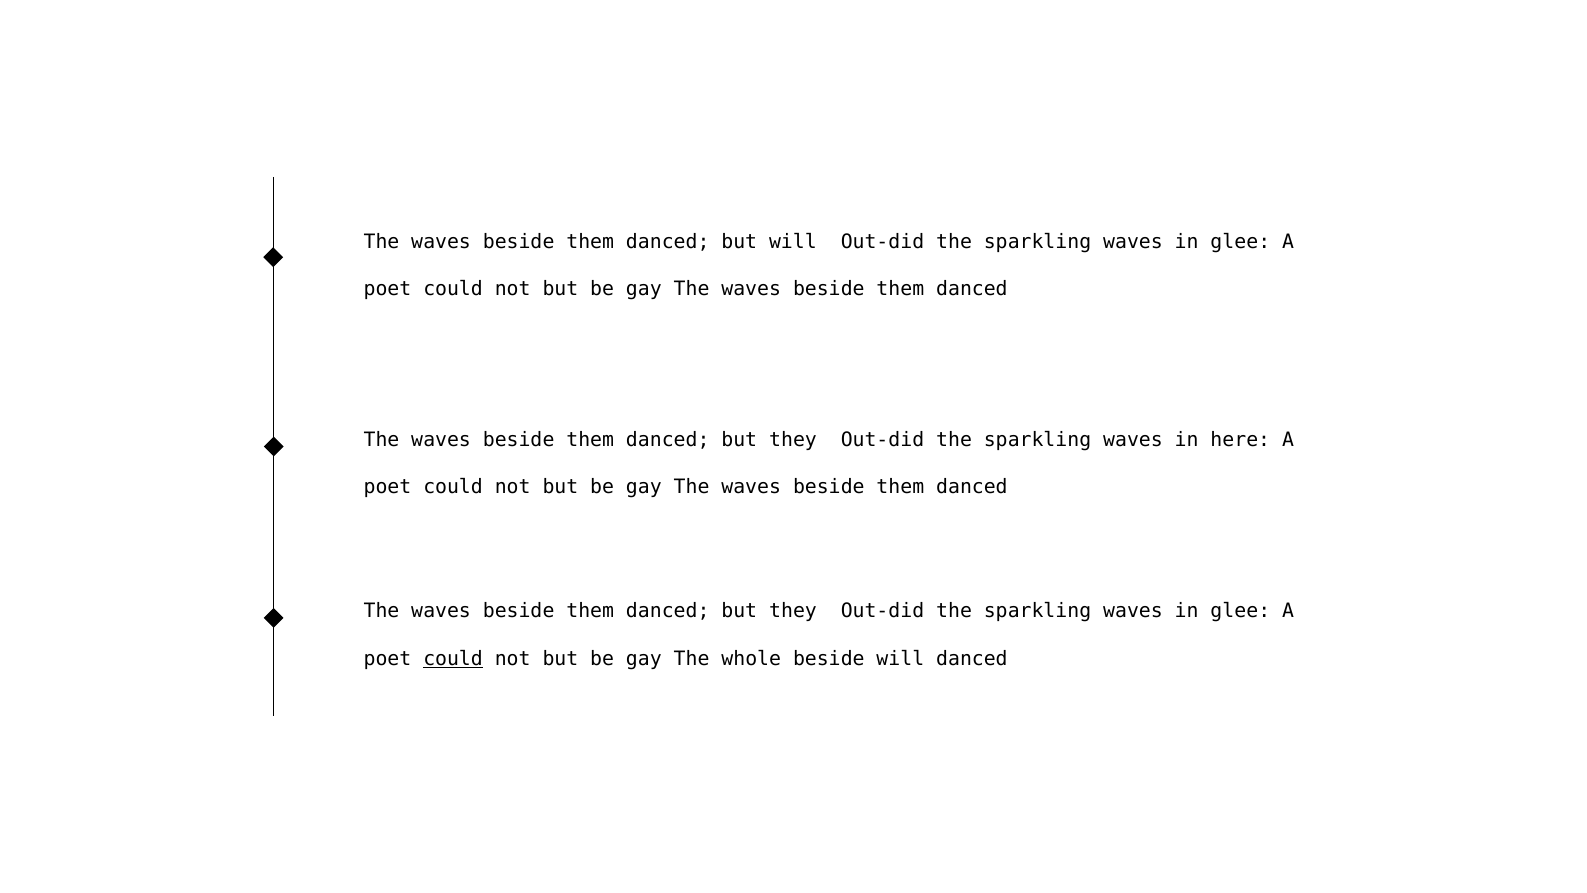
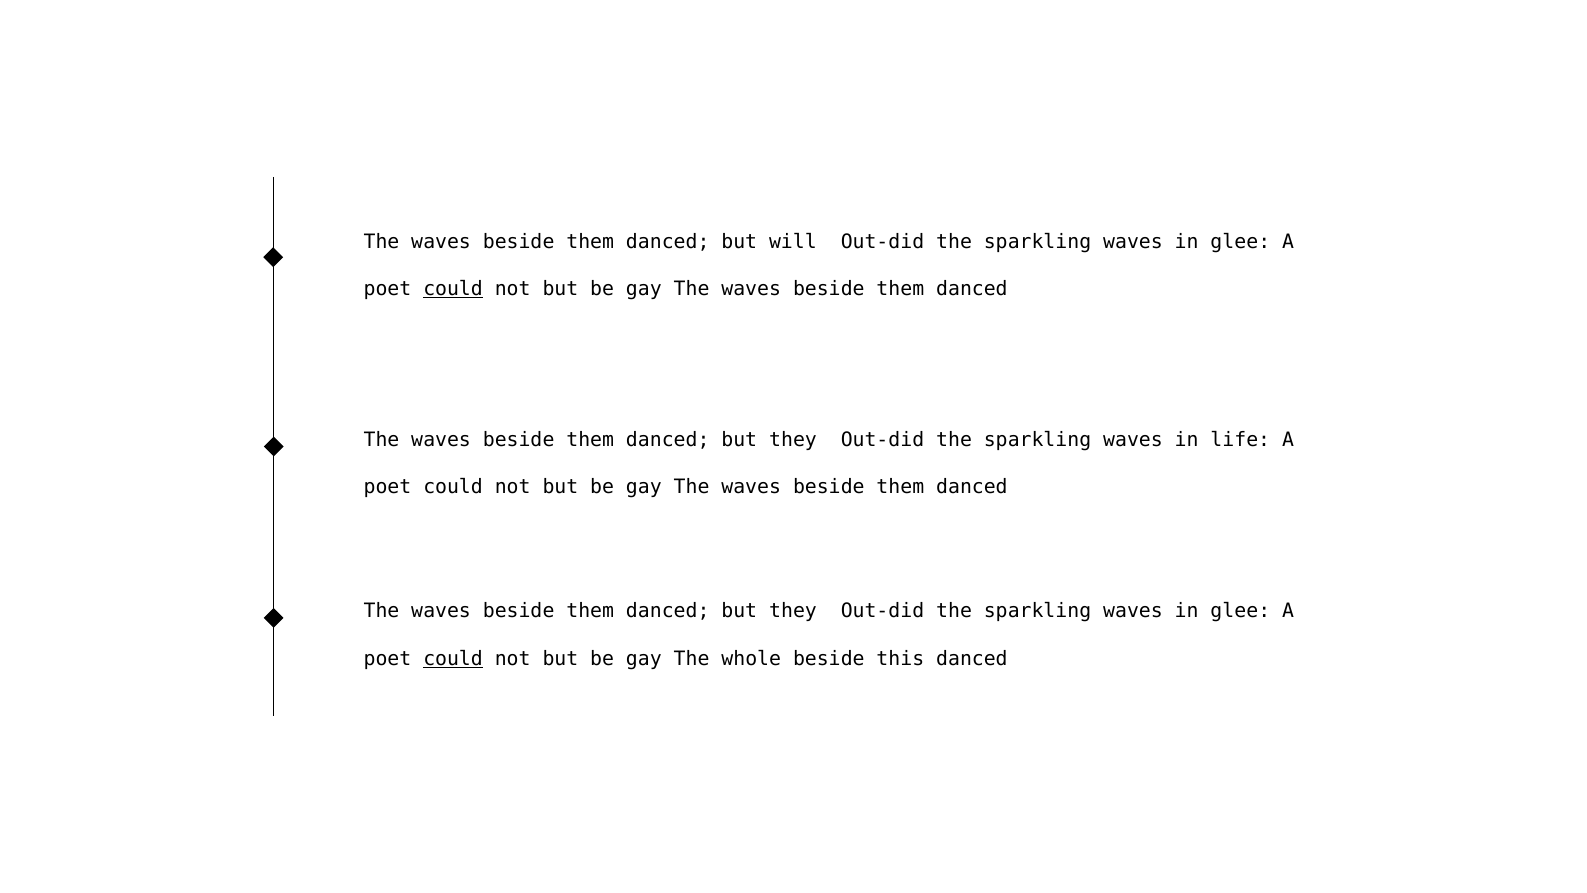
could at (453, 289) underline: none -> present
here: here -> life
beside will: will -> this
